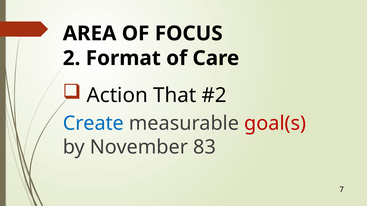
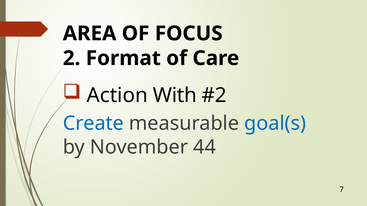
That: That -> With
goal(s colour: red -> blue
83: 83 -> 44
